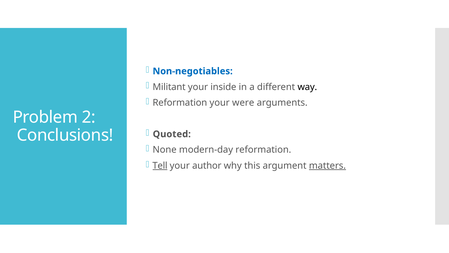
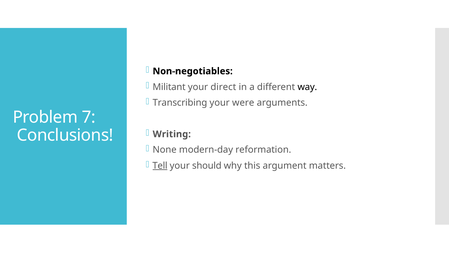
Non-negotiables colour: blue -> black
inside: inside -> direct
Reformation at (180, 102): Reformation -> Transcribing
2: 2 -> 7
Quoted: Quoted -> Writing
author: author -> should
matters underline: present -> none
